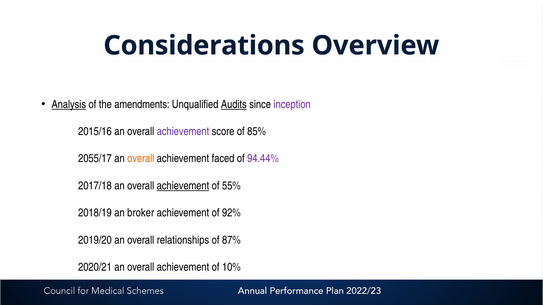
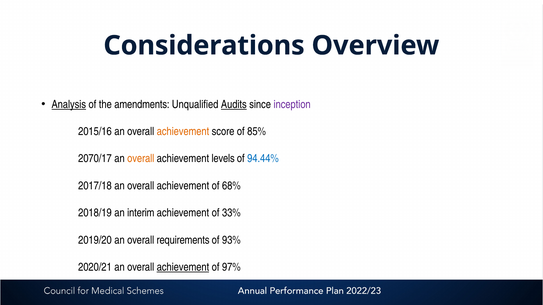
achievement at (183, 132) colour: purple -> orange
2055/17: 2055/17 -> 2070/17
faced: faced -> levels
94.44% colour: purple -> blue
achievement at (183, 186) underline: present -> none
55%: 55% -> 68%
broker: broker -> interim
92%: 92% -> 33%
relationships: relationships -> requirements
87%: 87% -> 93%
achievement at (183, 267) underline: none -> present
10%: 10% -> 97%
